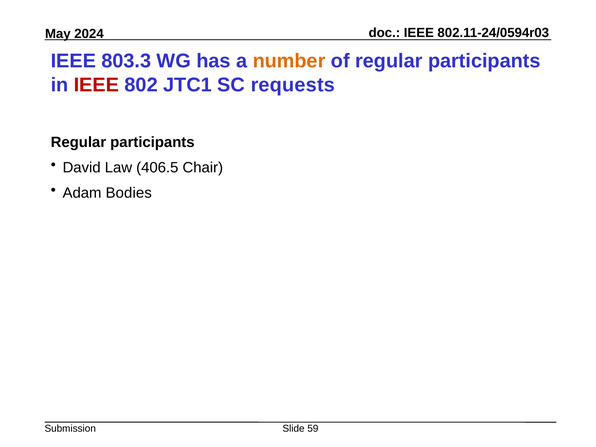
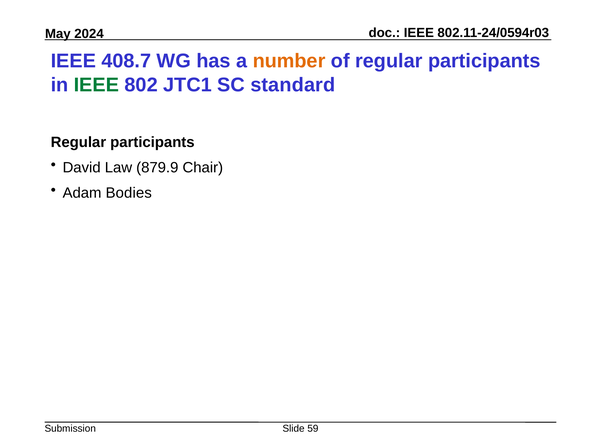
803.3: 803.3 -> 408.7
IEEE at (96, 85) colour: red -> green
requests: requests -> standard
406.5: 406.5 -> 879.9
